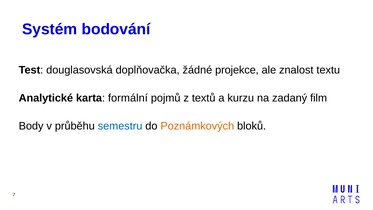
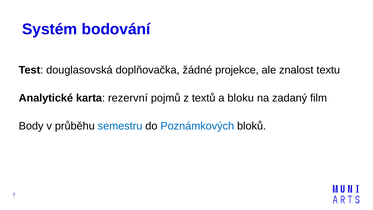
formální: formální -> rezervní
kurzu: kurzu -> bloku
Poznámkových colour: orange -> blue
